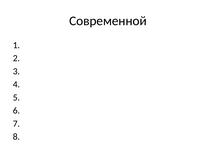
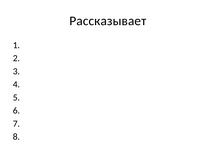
Современной: Современной -> Рассказывает
